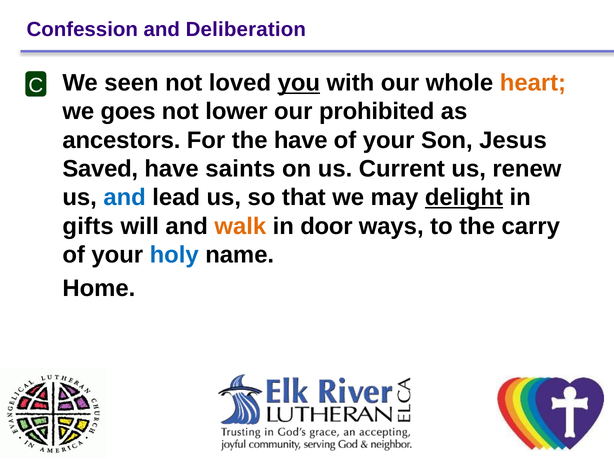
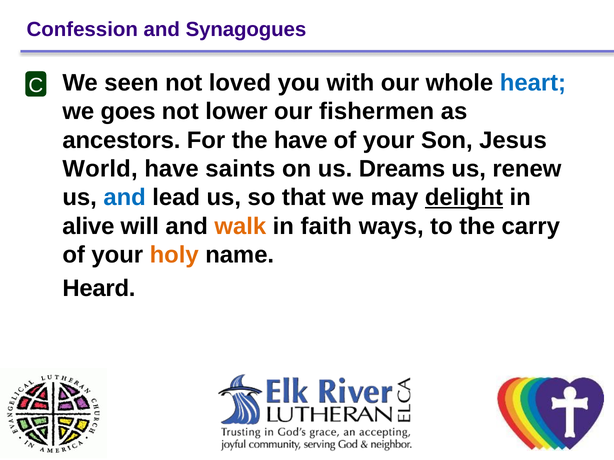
Deliberation: Deliberation -> Synagogues
you underline: present -> none
heart colour: orange -> blue
prohibited: prohibited -> fishermen
Saved: Saved -> World
Current: Current -> Dreams
gifts: gifts -> alive
door: door -> faith
holy colour: blue -> orange
Home: Home -> Heard
